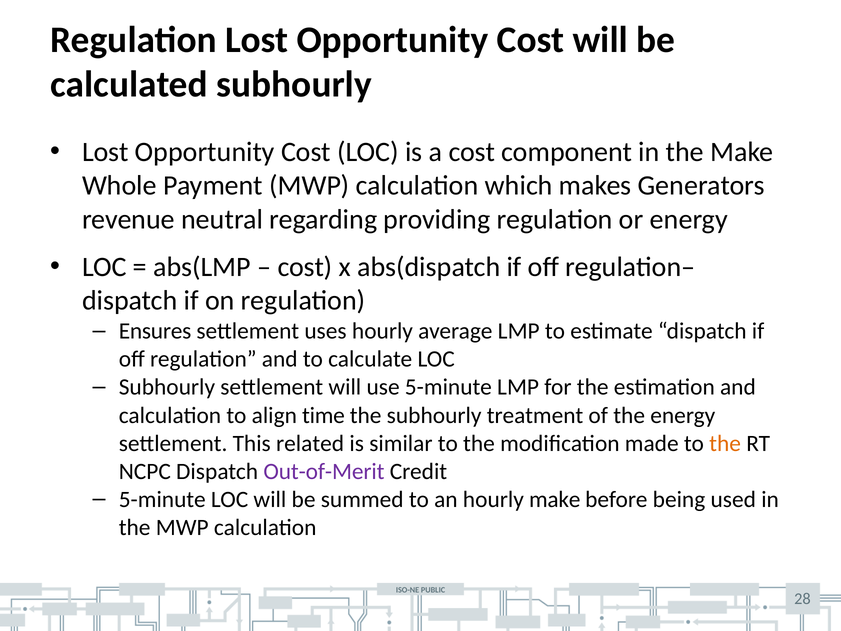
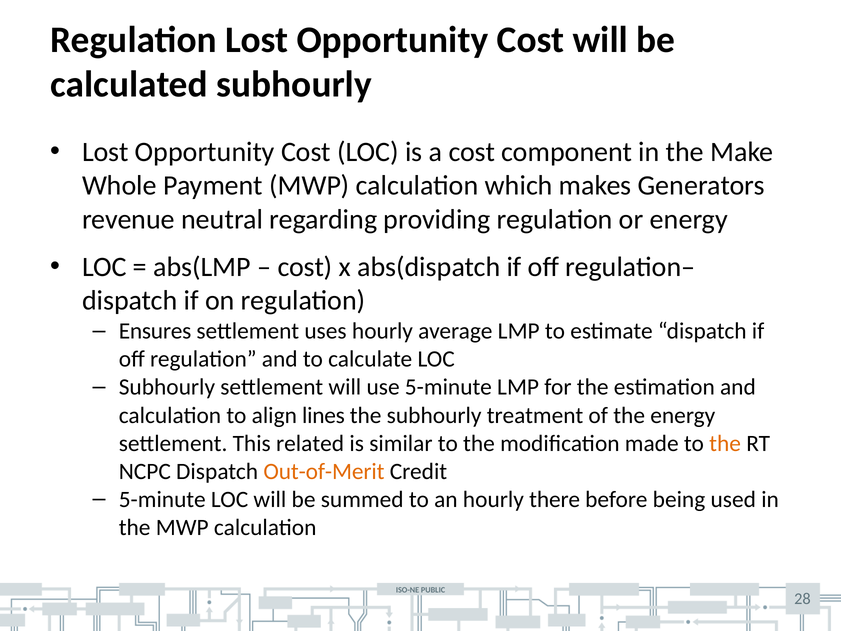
time: time -> lines
Out-of-Merit colour: purple -> orange
hourly make: make -> there
